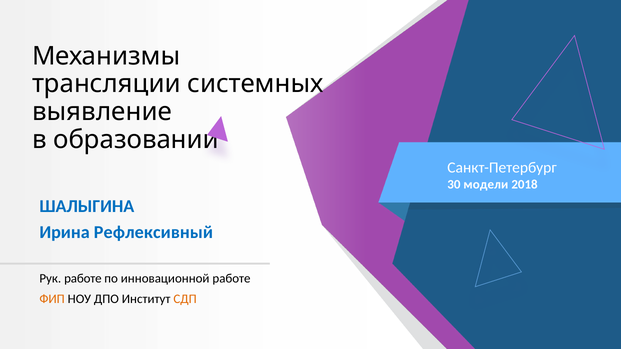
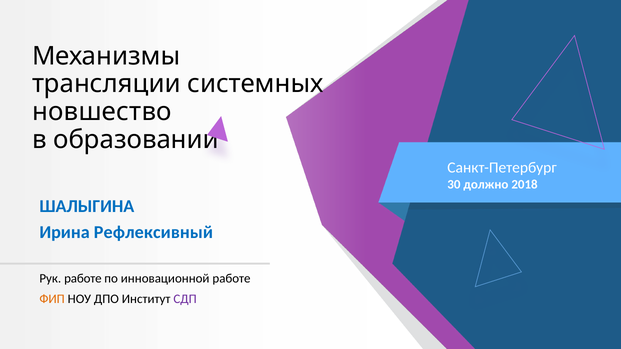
выявление: выявление -> новшество
модели: модели -> должно
СДП colour: orange -> purple
